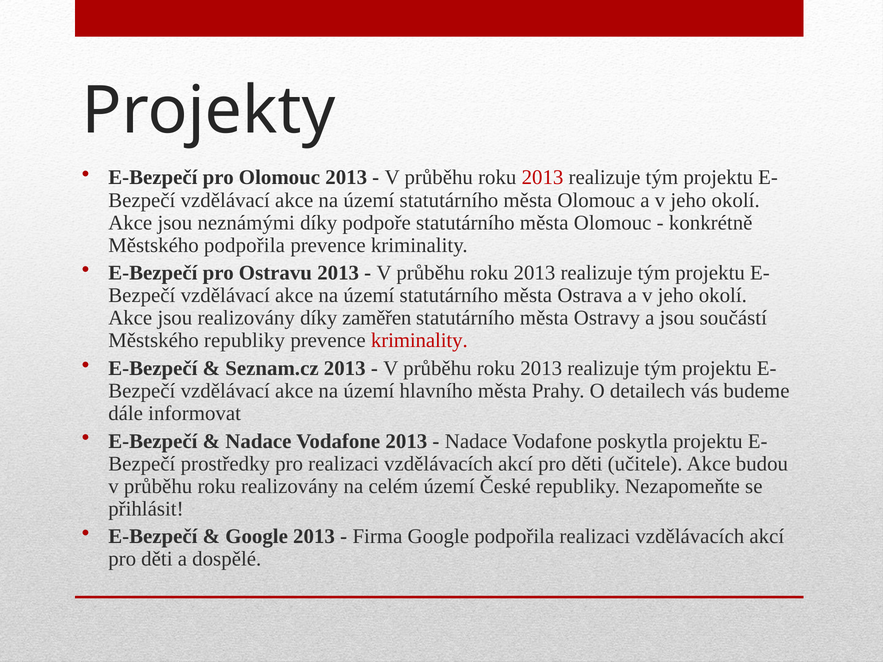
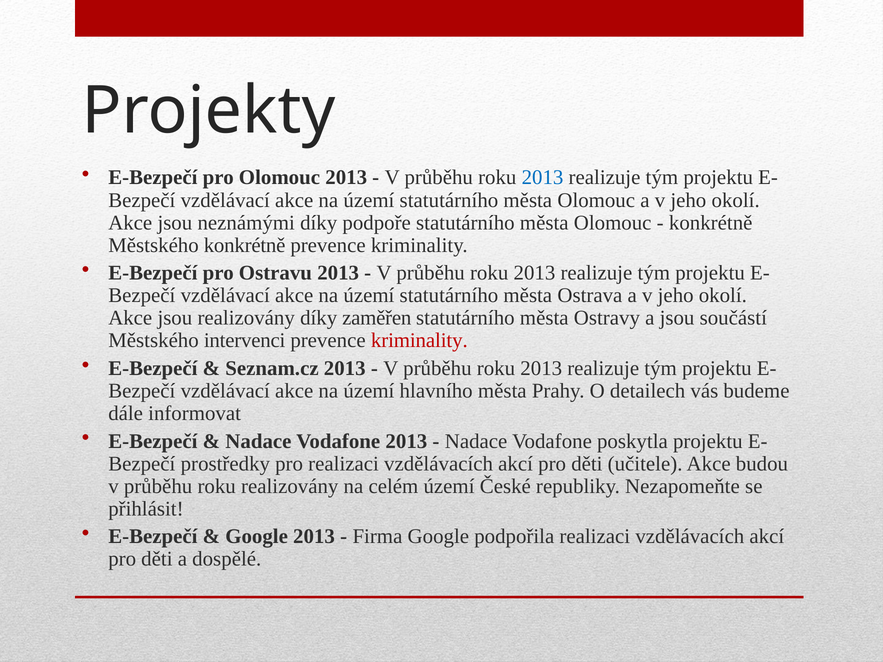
2013 at (543, 178) colour: red -> blue
Městského podpořila: podpořila -> konkrétně
Městského republiky: republiky -> intervenci
